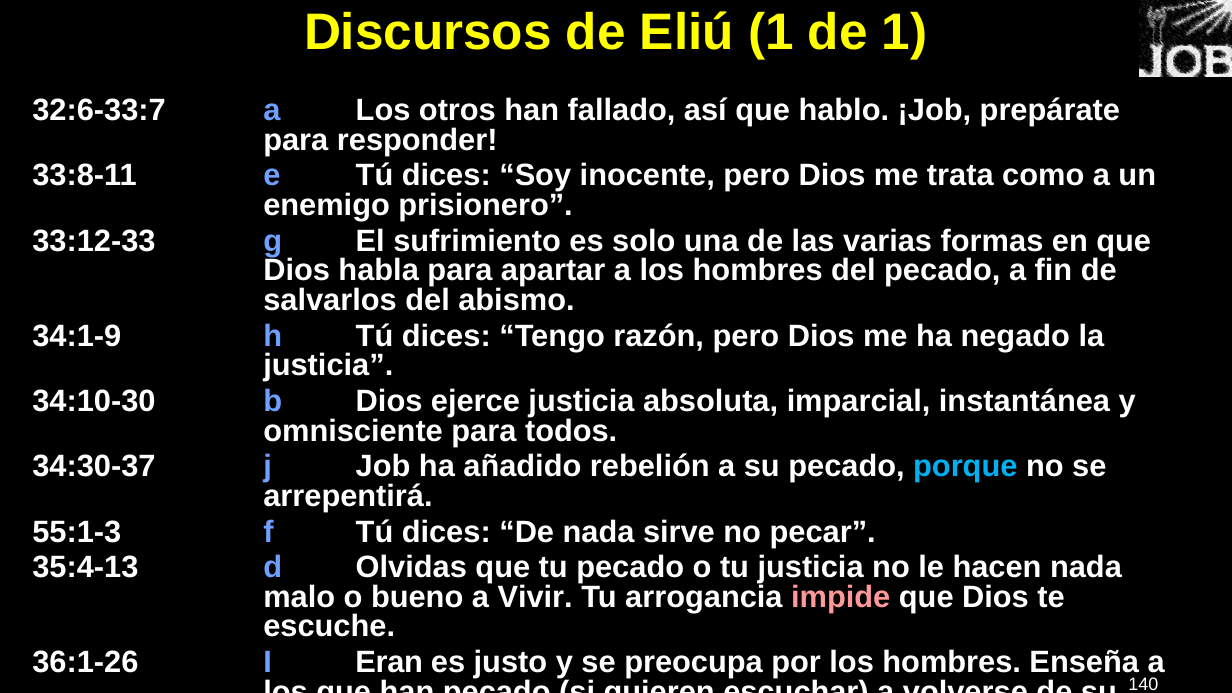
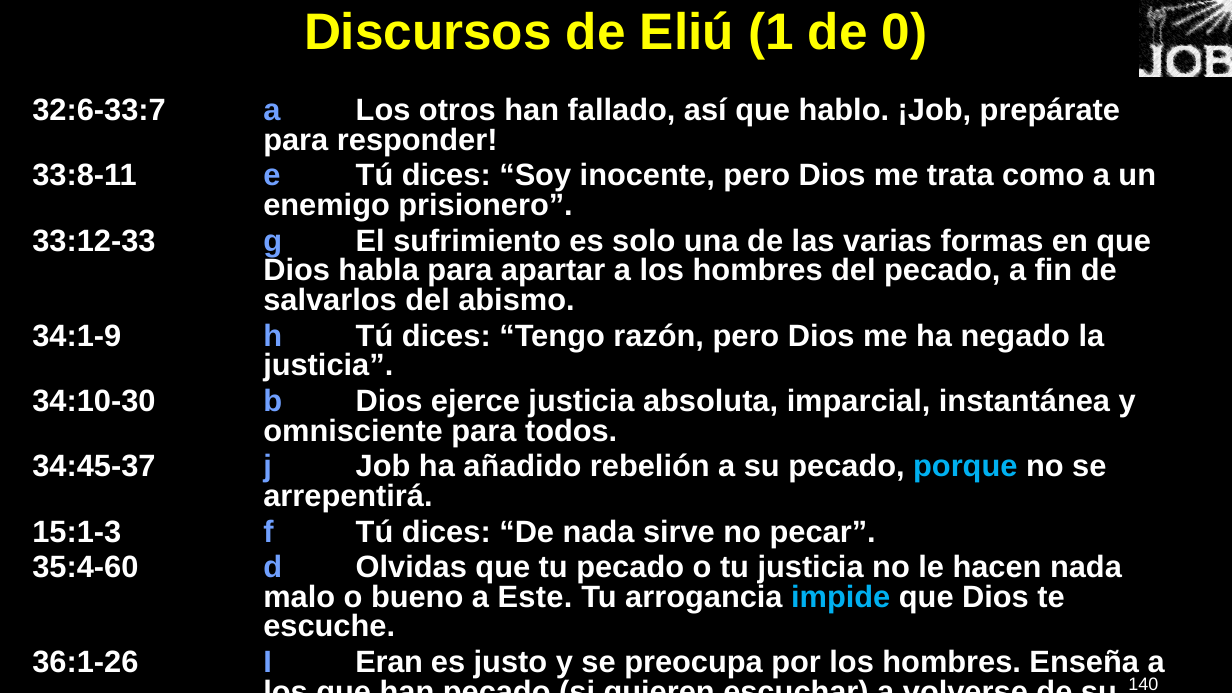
de 1: 1 -> 0
34:30-37: 34:30-37 -> 34:45-37
55:1-3: 55:1-3 -> 15:1-3
35:4-13: 35:4-13 -> 35:4-60
Vivir: Vivir -> Este
impide colour: pink -> light blue
